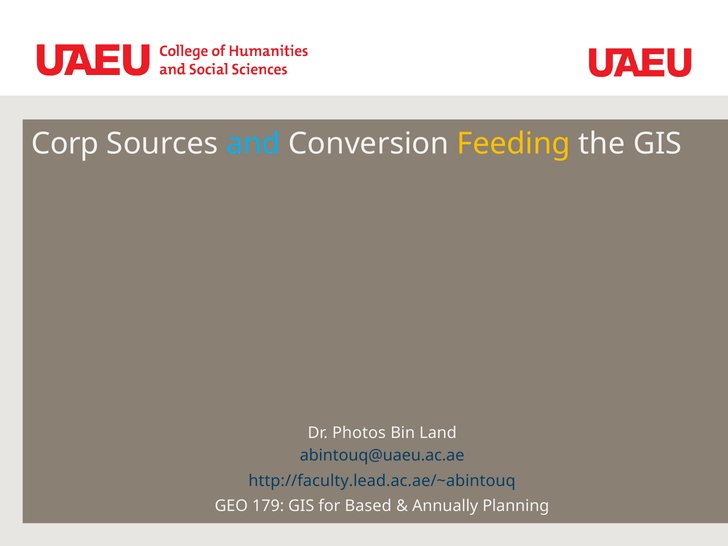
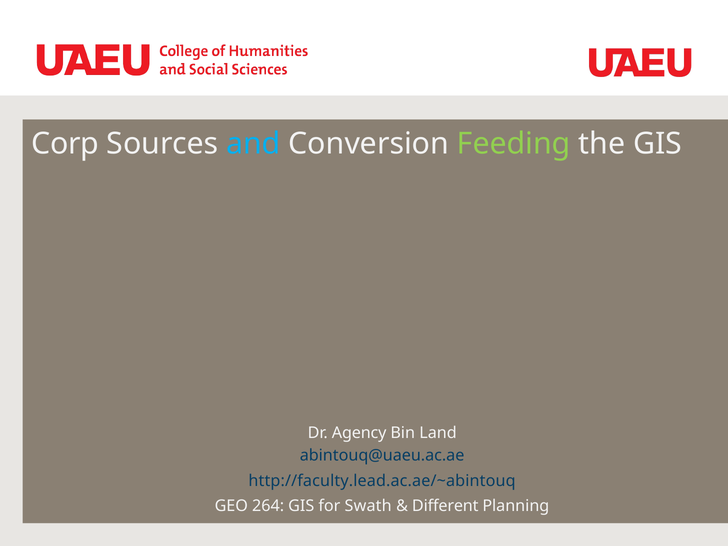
Feeding colour: yellow -> light green
Photos: Photos -> Agency
179: 179 -> 264
Based: Based -> Swath
Annually: Annually -> Different
